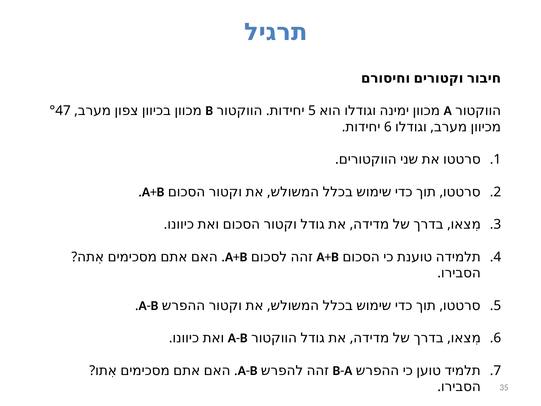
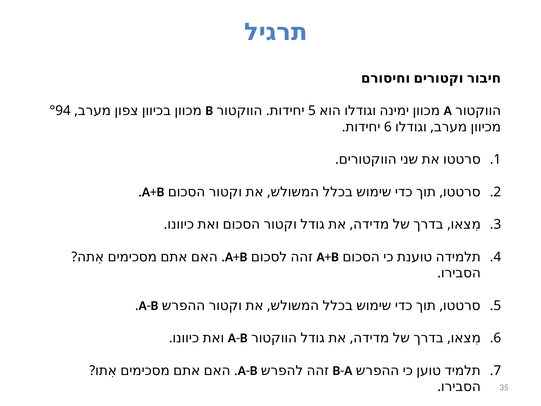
°47: °47 -> °94
